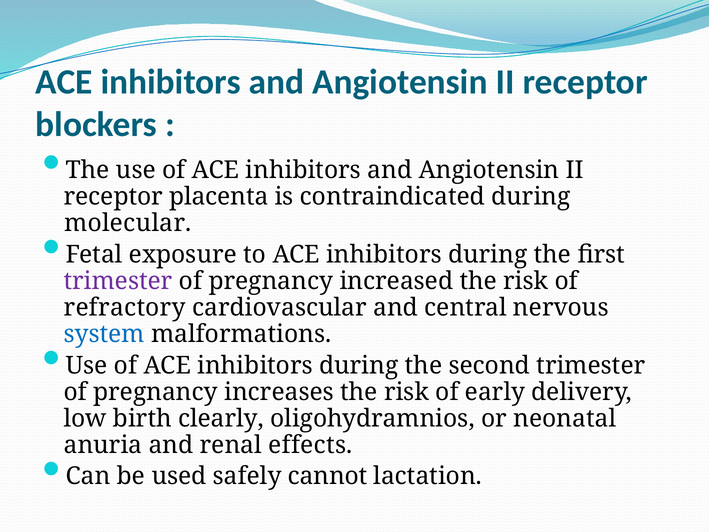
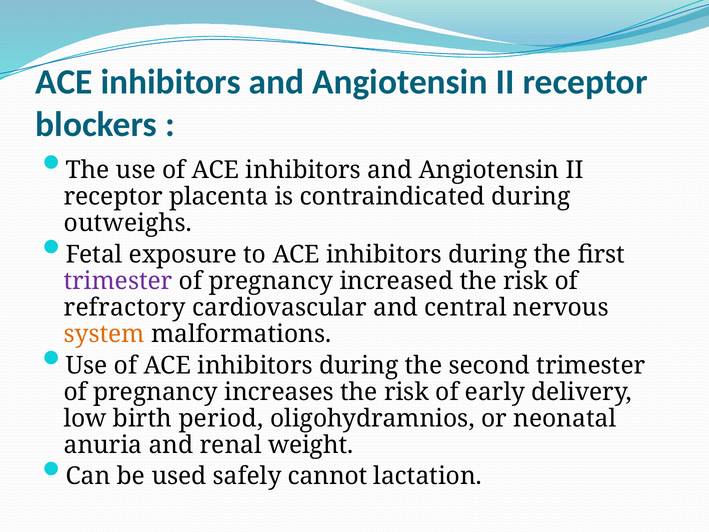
molecular: molecular -> outweighs
system colour: blue -> orange
clearly: clearly -> period
effects: effects -> weight
